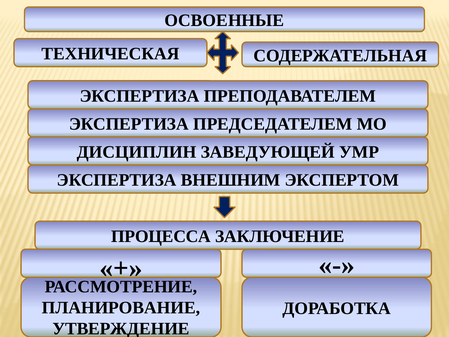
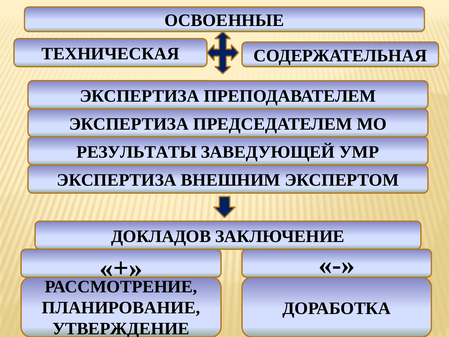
ДИСЦИПЛИН: ДИСЦИПЛИН -> РЕЗУЛЬТАТЫ
ПРОЦЕССА: ПРОЦЕССА -> ДОКЛАДОВ
